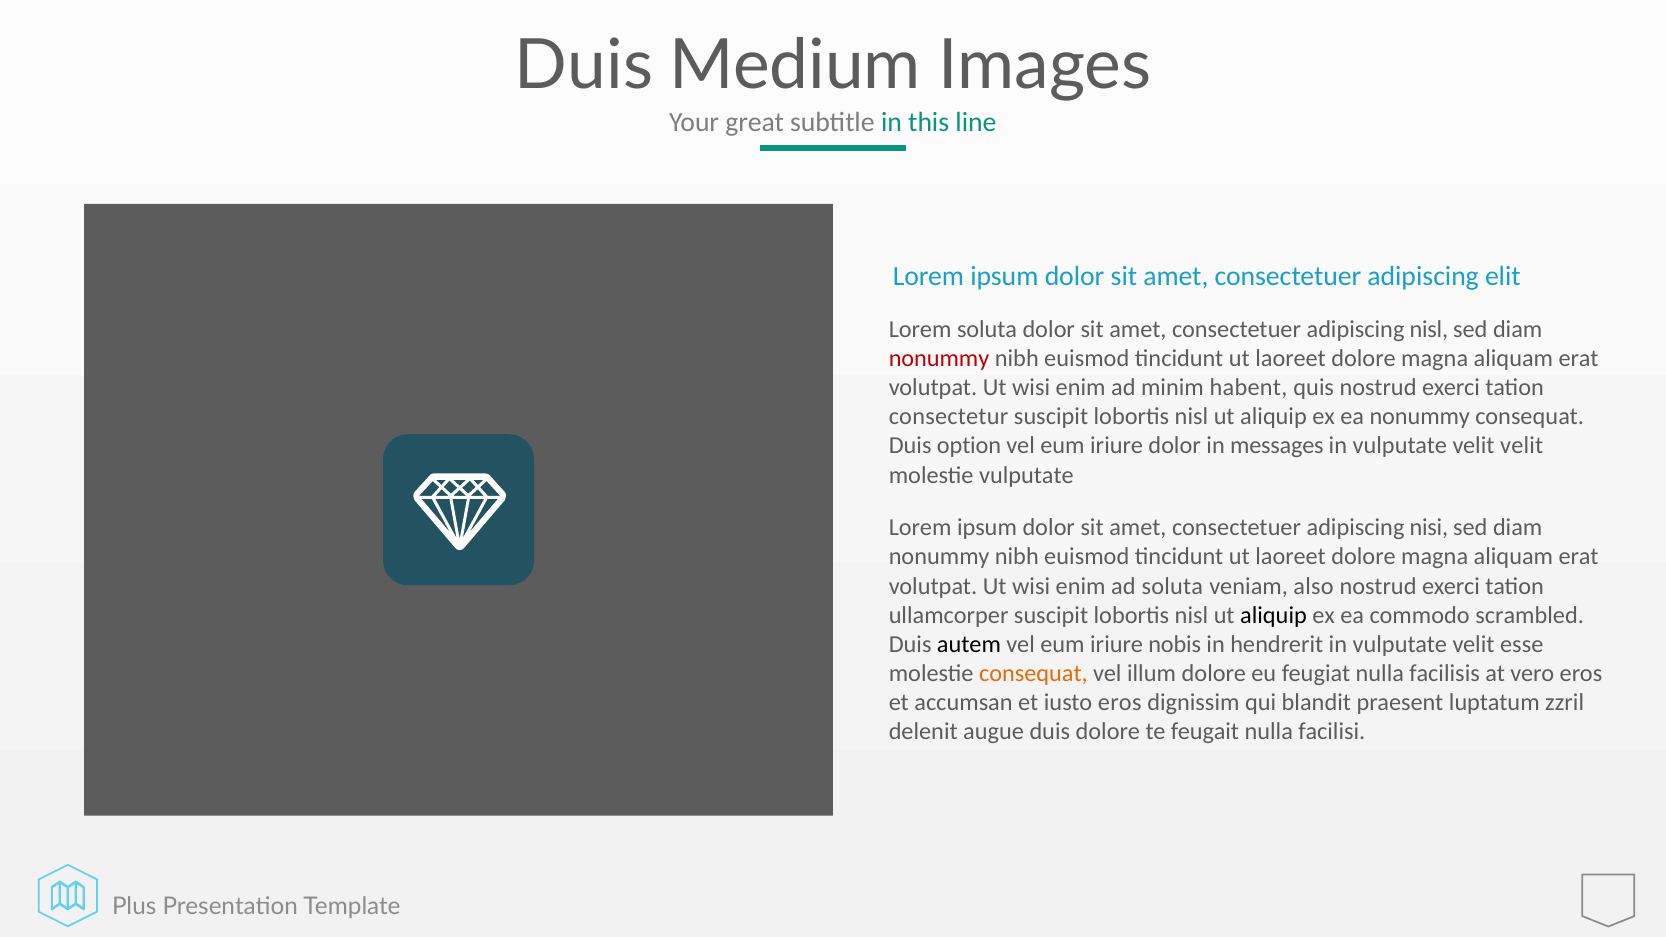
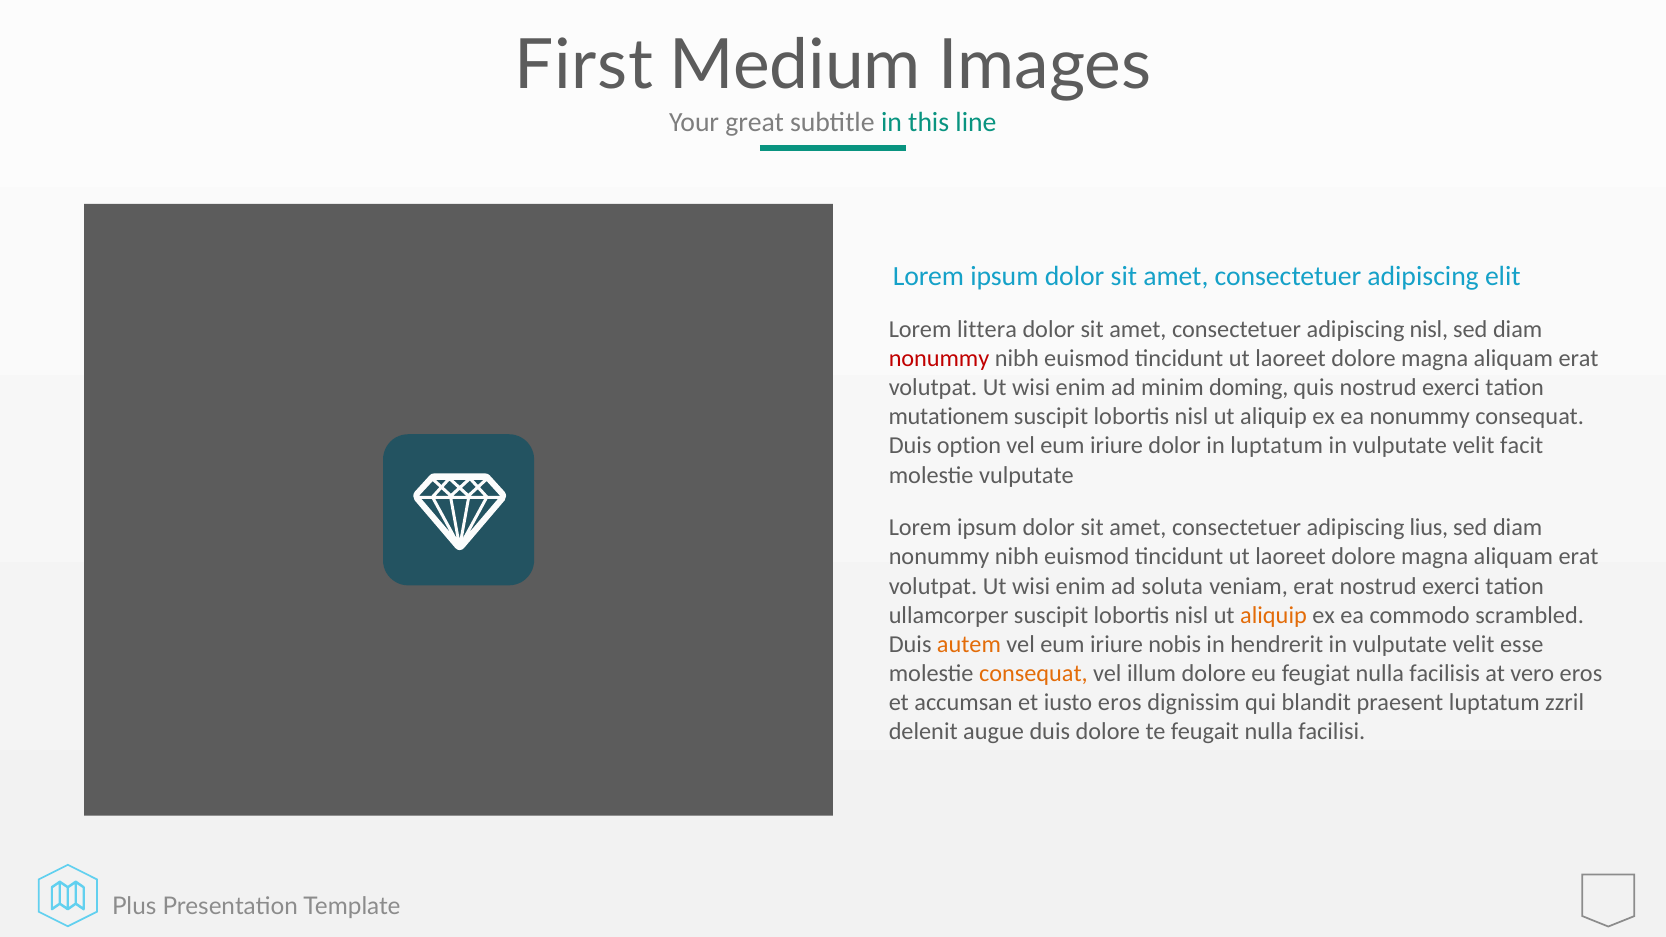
Duis at (584, 66): Duis -> First
Lorem soluta: soluta -> littera
habent: habent -> doming
consectetur: consectetur -> mutationem
in messages: messages -> luptatum
velit velit: velit -> facit
nisi: nisi -> lius
veniam also: also -> erat
aliquip at (1274, 615) colour: black -> orange
autem colour: black -> orange
